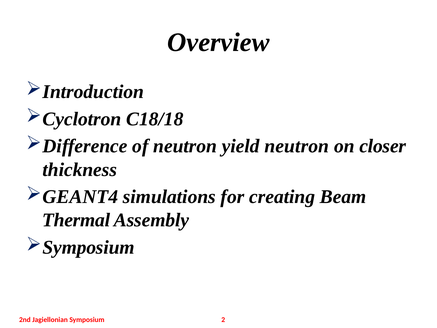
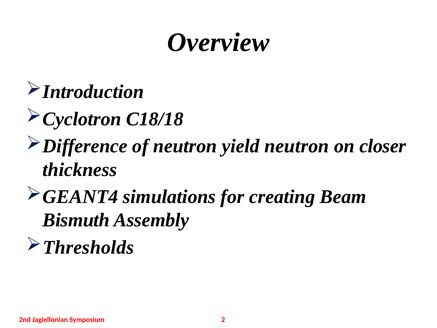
Thermal: Thermal -> Bismuth
Symposium at (89, 247): Symposium -> Thresholds
